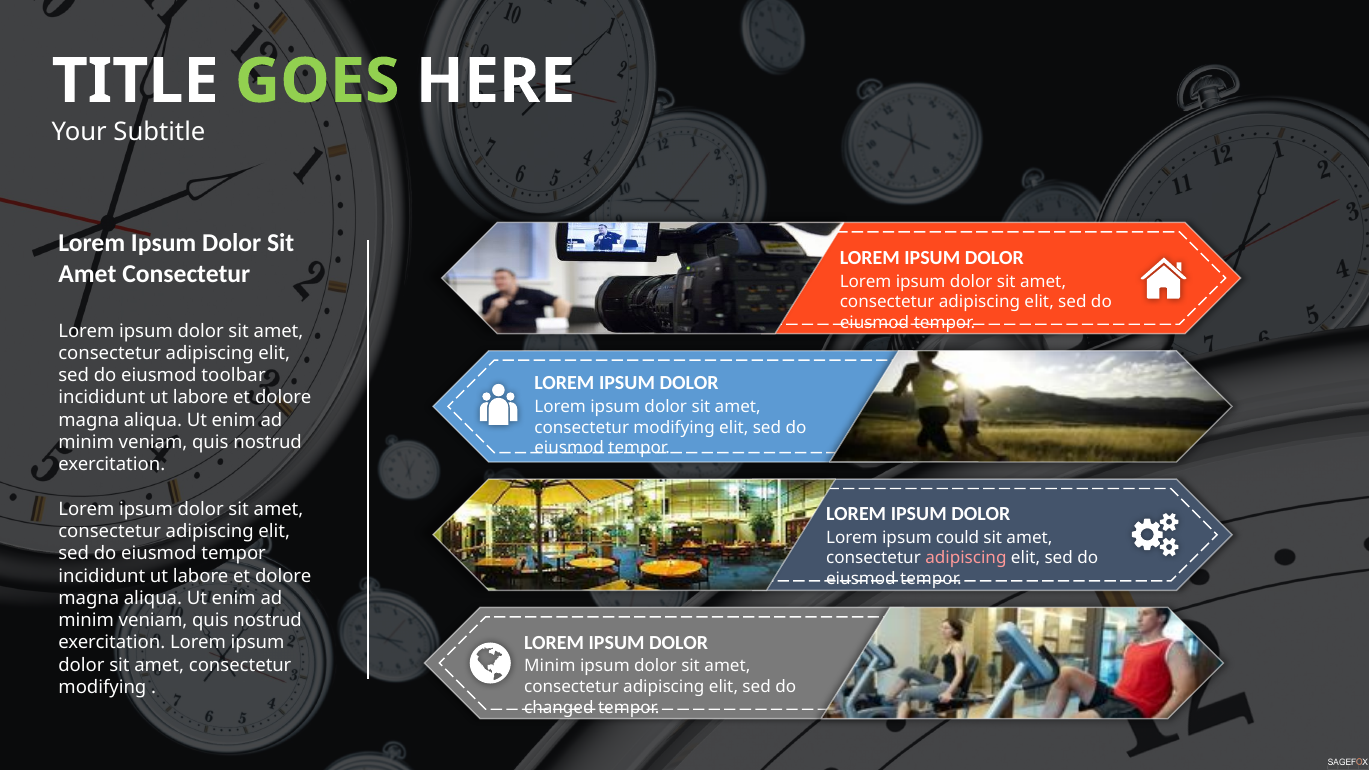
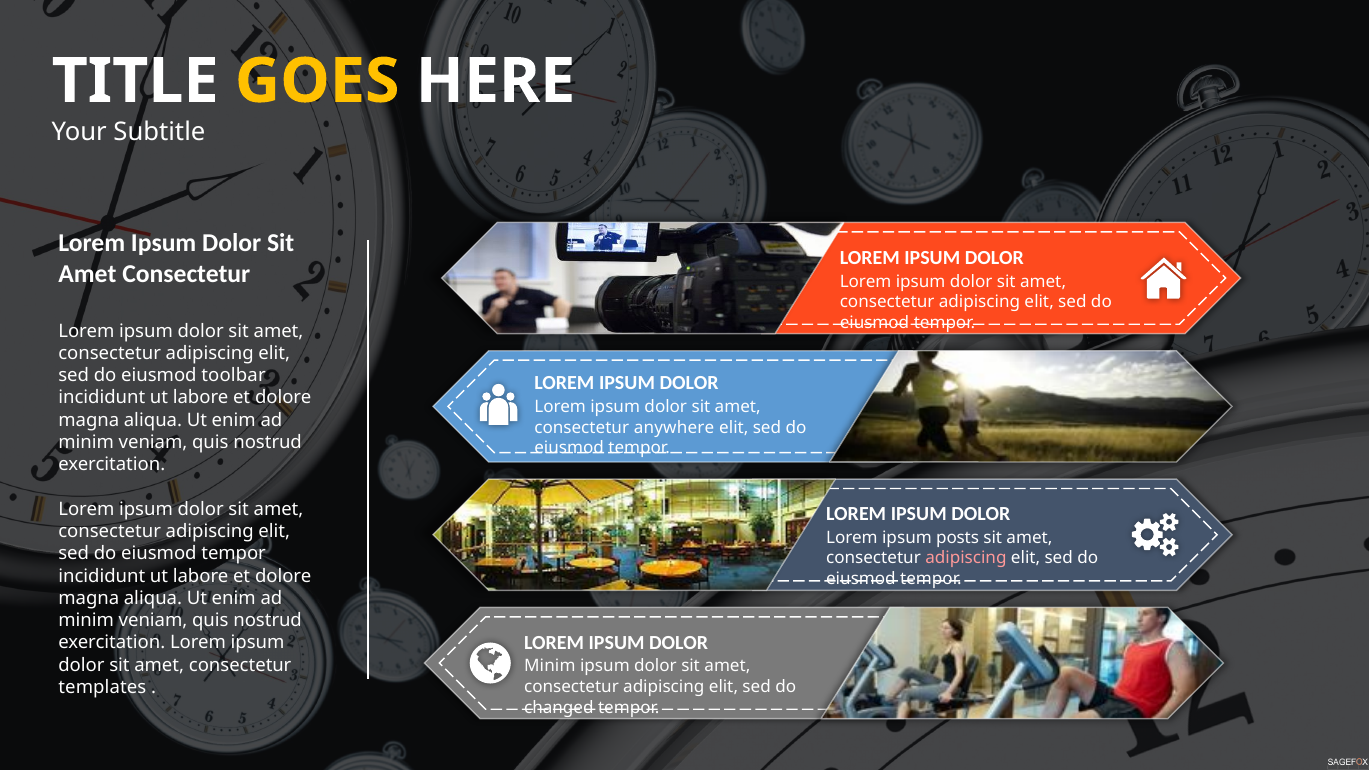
GOES colour: light green -> yellow
modifying at (674, 428): modifying -> anywhere
could: could -> posts
modifying at (102, 687): modifying -> templates
